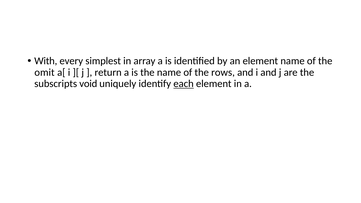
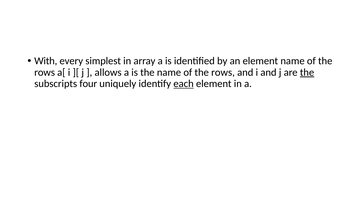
omit at (45, 72): omit -> rows
return: return -> allows
the at (307, 72) underline: none -> present
void: void -> four
